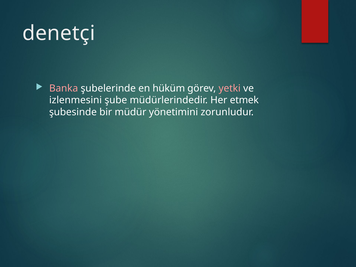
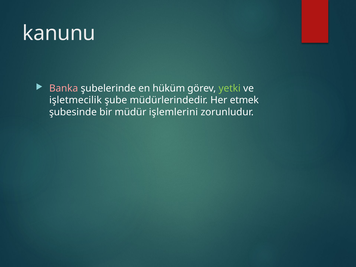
denetçi: denetçi -> kanunu
yetki colour: pink -> light green
izlenmesini: izlenmesini -> işletmecilik
yönetimini: yönetimini -> işlemlerini
